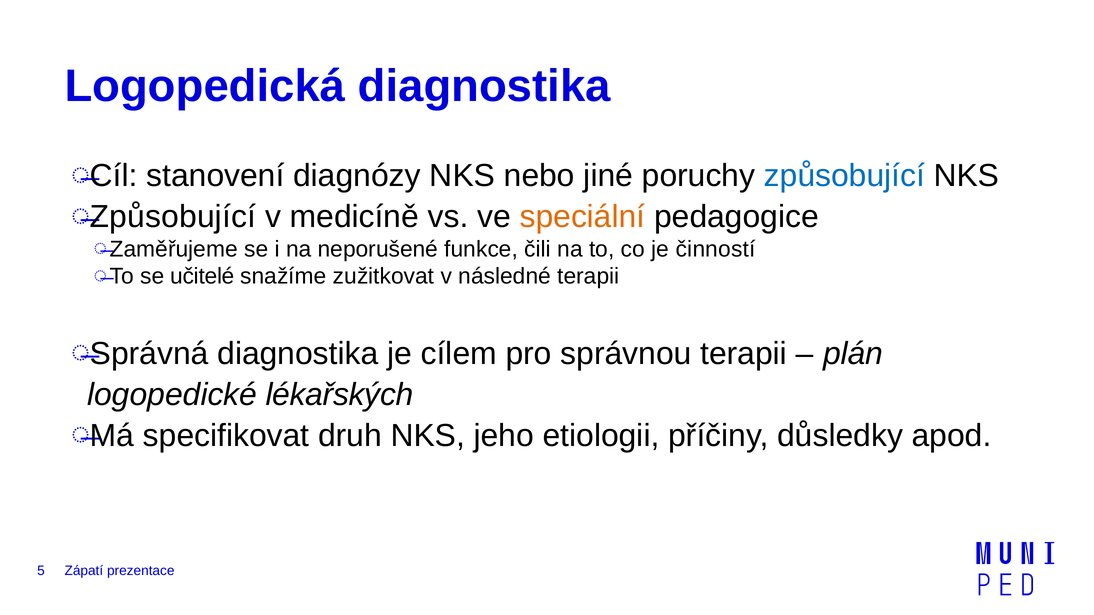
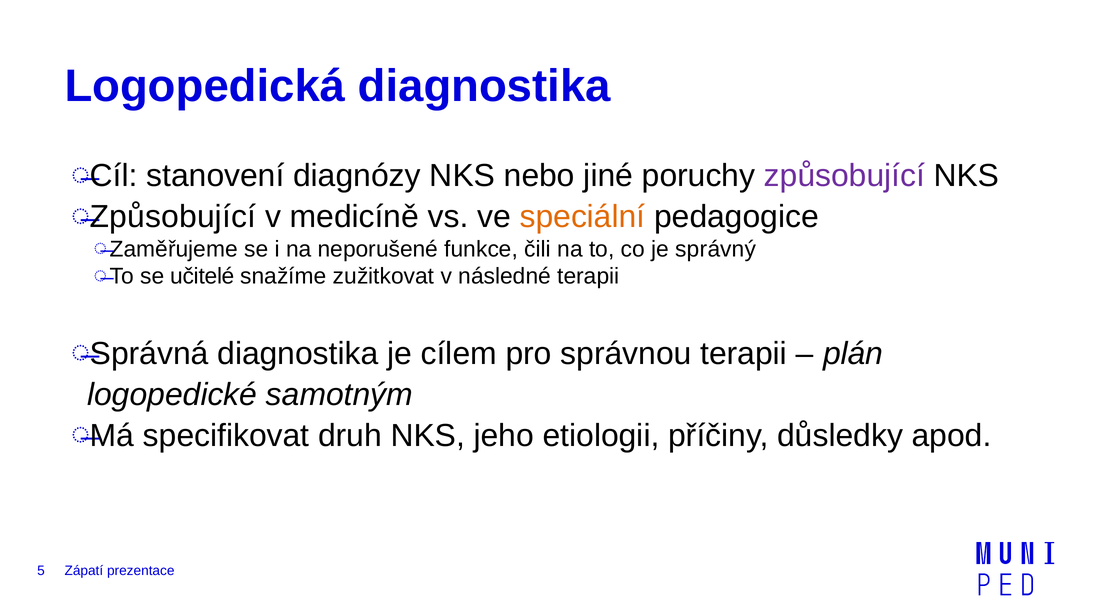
způsobující at (844, 176) colour: blue -> purple
činností: činností -> správný
lékařských: lékařských -> samotným
